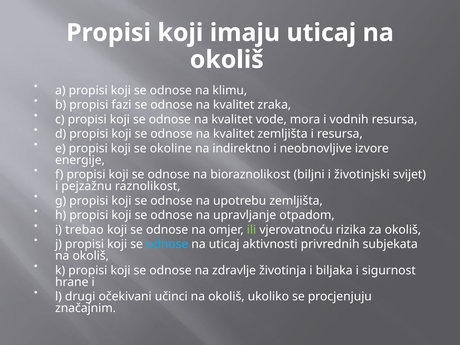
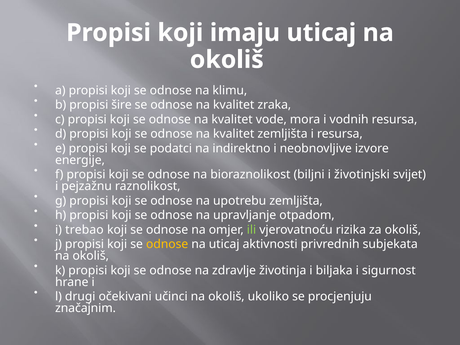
fazi: fazi -> šire
okoline: okoline -> podatci
odnose at (167, 244) colour: light blue -> yellow
